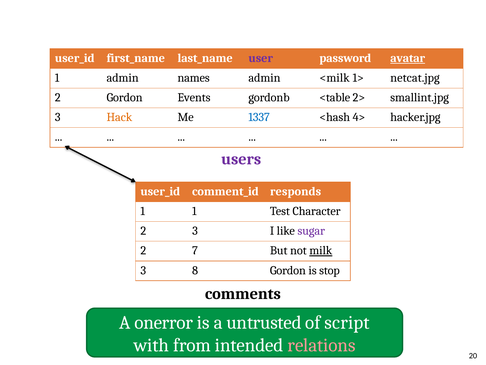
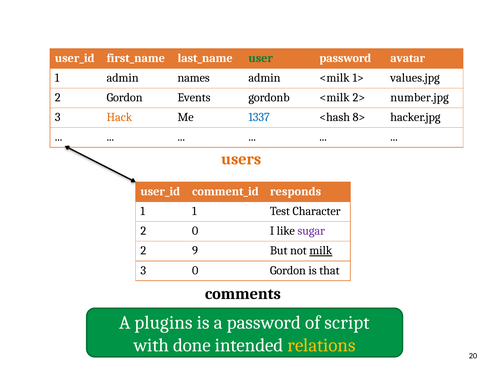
user colour: purple -> green
avatar underline: present -> none
netcat.jpg: netcat.jpg -> values.jpg
gordonb <table: <table -> <milk
smallint.jpg: smallint.jpg -> number.jpg
4>: 4> -> 8>
users colour: purple -> orange
2 3: 3 -> 0
7: 7 -> 9
3 8: 8 -> 0
stop: stop -> that
onerror: onerror -> plugins
a untrusted: untrusted -> password
from: from -> done
relations colour: pink -> yellow
